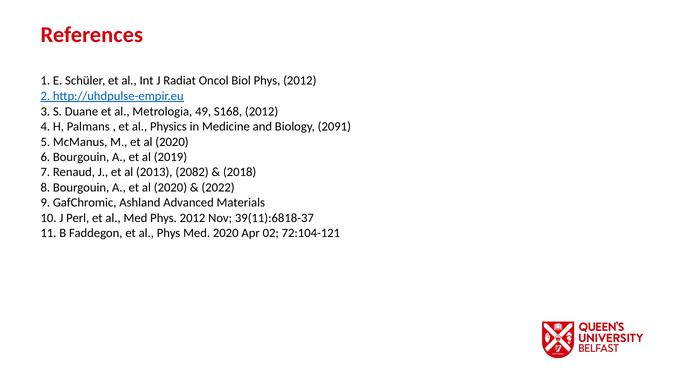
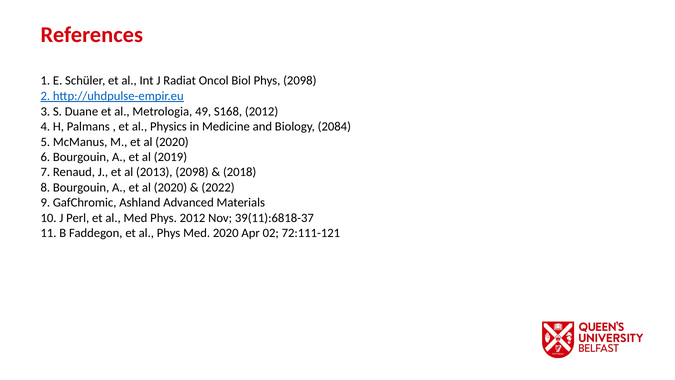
Biol Phys 2012: 2012 -> 2098
2091: 2091 -> 2084
2013 2082: 2082 -> 2098
72:104-121: 72:104-121 -> 72:111-121
